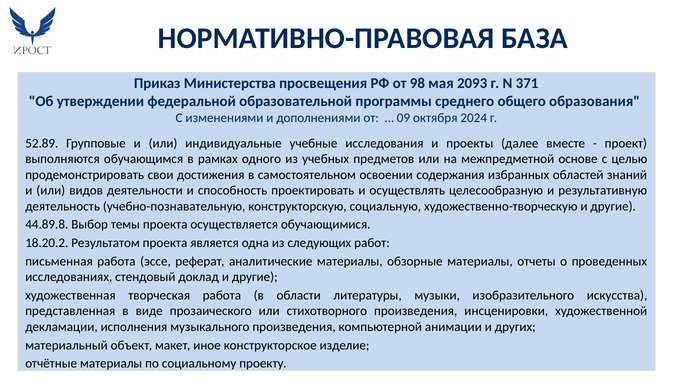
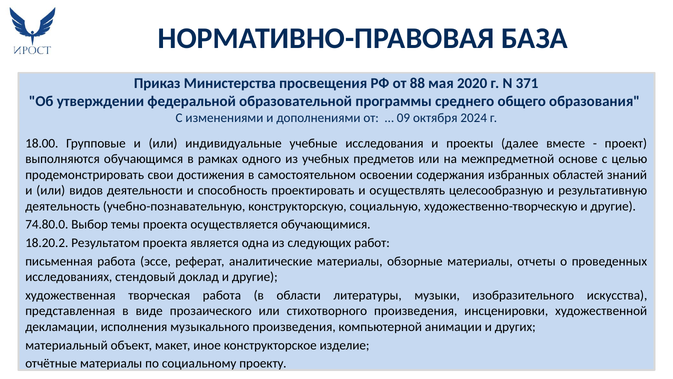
98: 98 -> 88
2093: 2093 -> 2020
52.89: 52.89 -> 18.00
44.89.8: 44.89.8 -> 74.80.0
